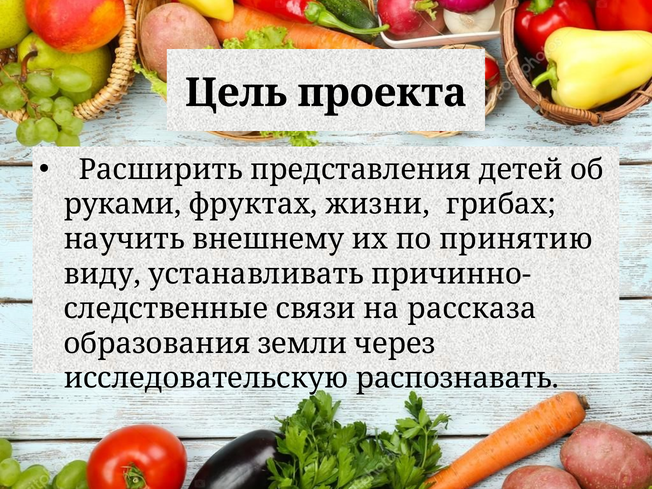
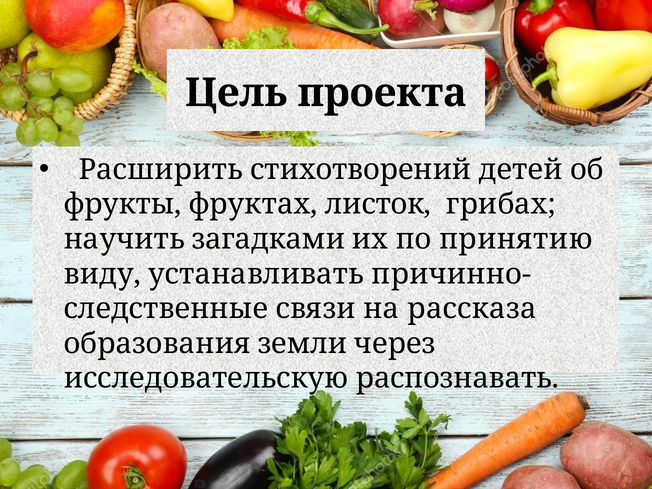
представления: представления -> стихотворений
руками: руками -> фрукты
жизни: жизни -> листок
внешнему: внешнему -> загадками
